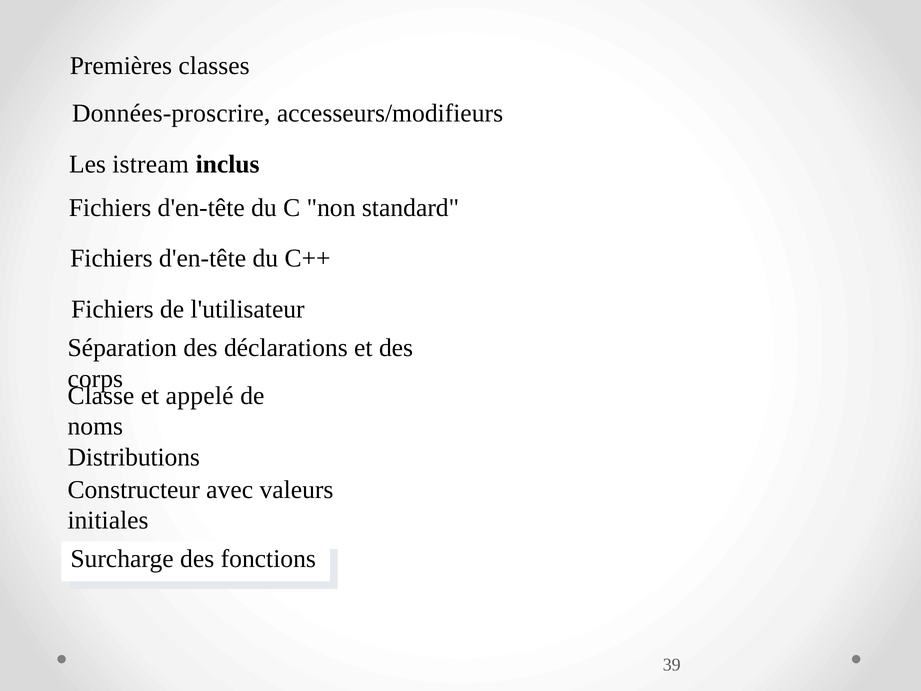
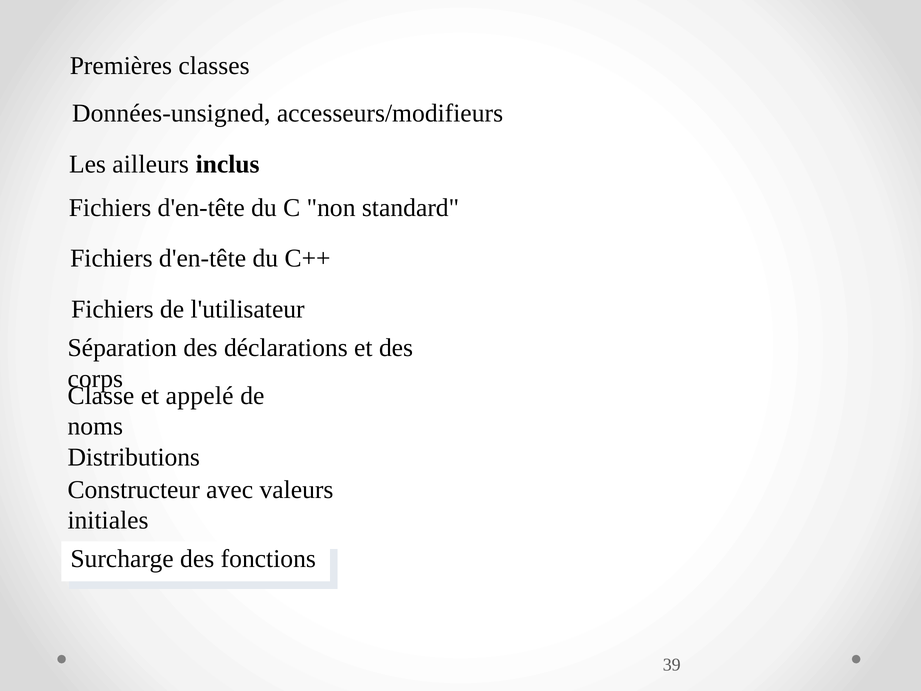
Données-proscrire: Données-proscrire -> Données-unsigned
istream: istream -> ailleurs
